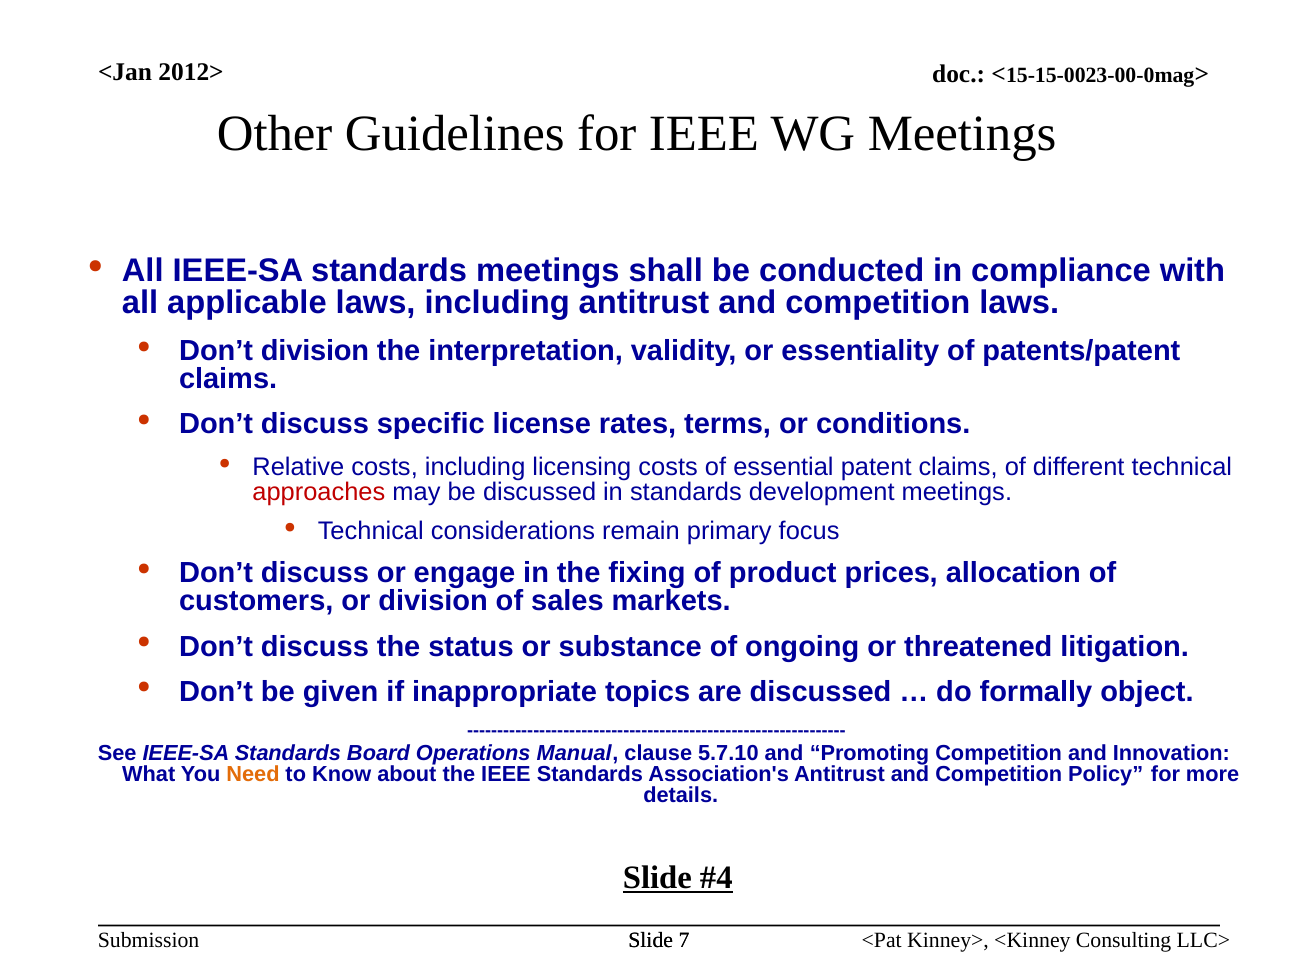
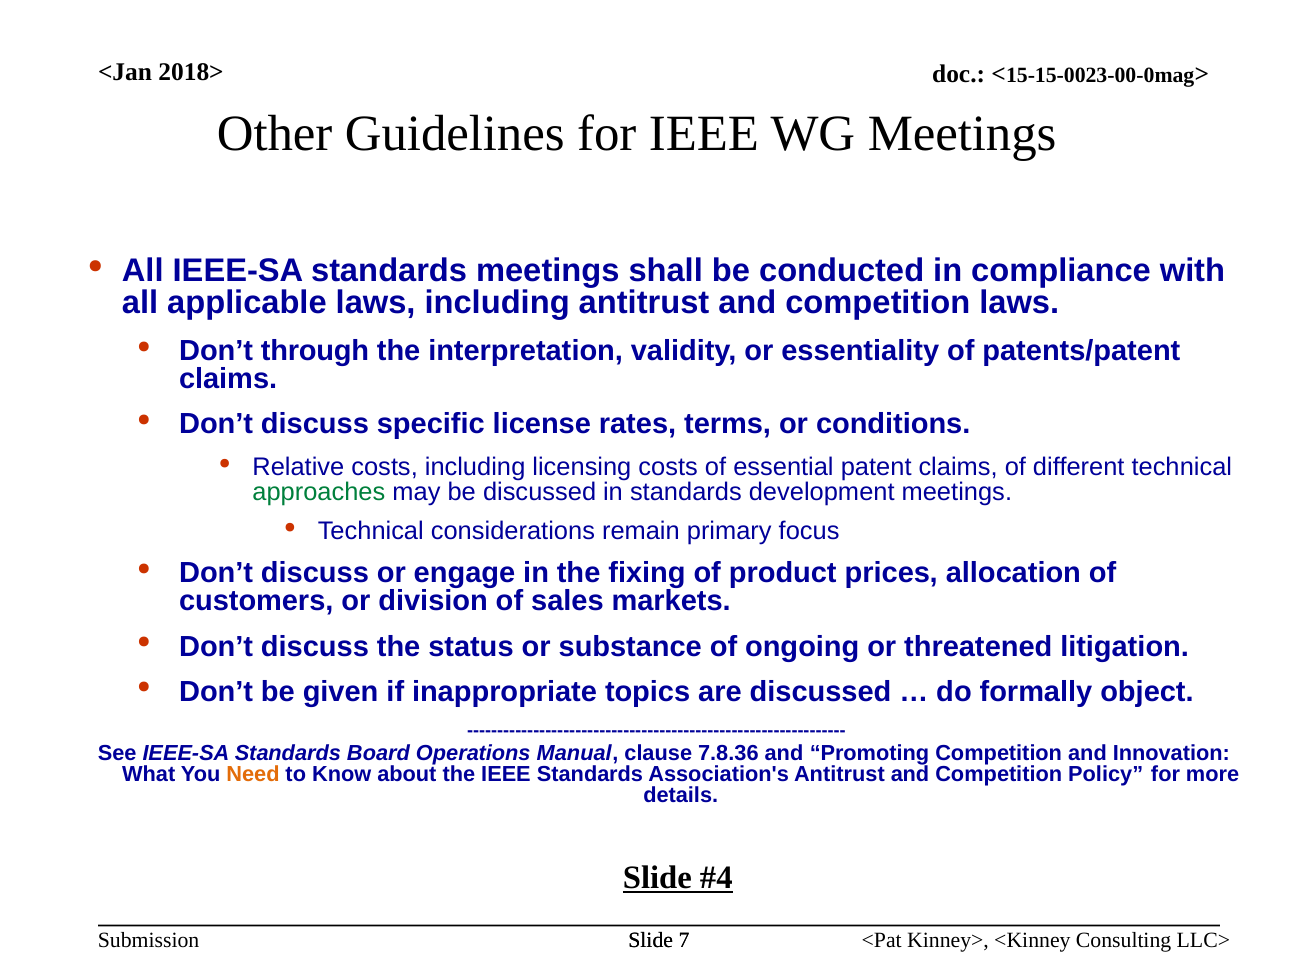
2012>: 2012> -> 2018>
Don’t division: division -> through
approaches colour: red -> green
5.7.10: 5.7.10 -> 7.8.36
